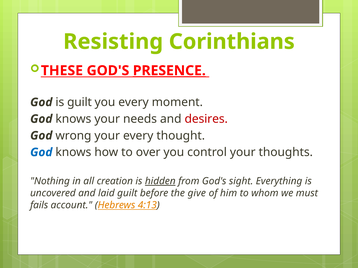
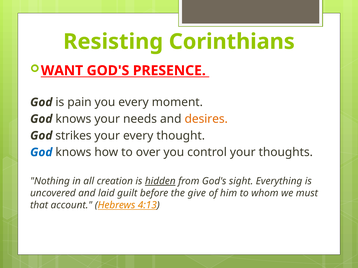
THESE: THESE -> WANT
PRESENCE underline: present -> none
is guilt: guilt -> pain
desires colour: red -> orange
wrong: wrong -> strikes
fails: fails -> that
